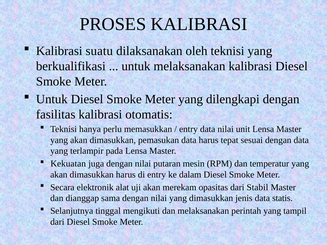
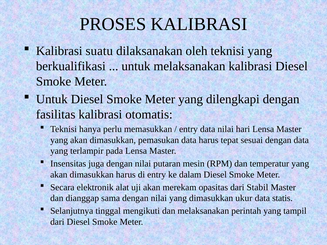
unit: unit -> hari
Kekuatan: Kekuatan -> Insensitas
jenis: jenis -> ukur
